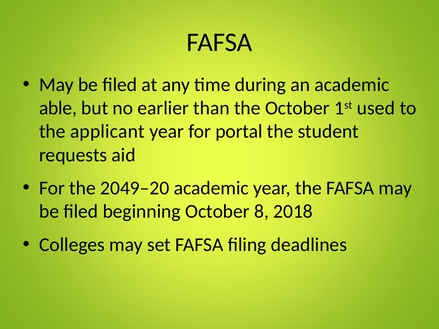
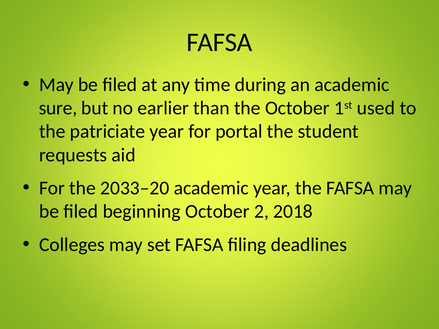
able: able -> sure
applicant: applicant -> patriciate
2049–20: 2049–20 -> 2033–20
8: 8 -> 2
